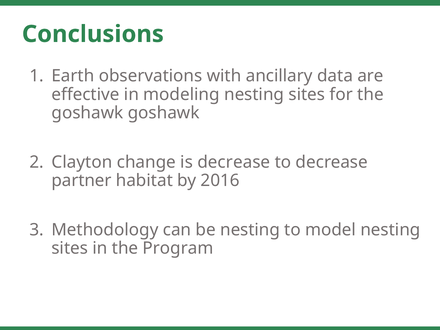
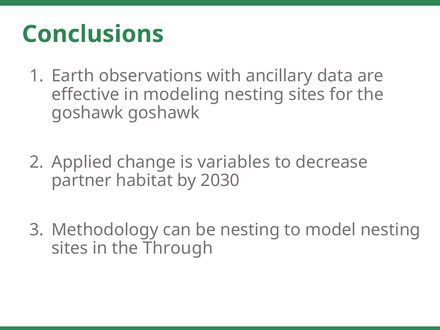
Clayton: Clayton -> Applied
is decrease: decrease -> variables
2016: 2016 -> 2030
Program: Program -> Through
